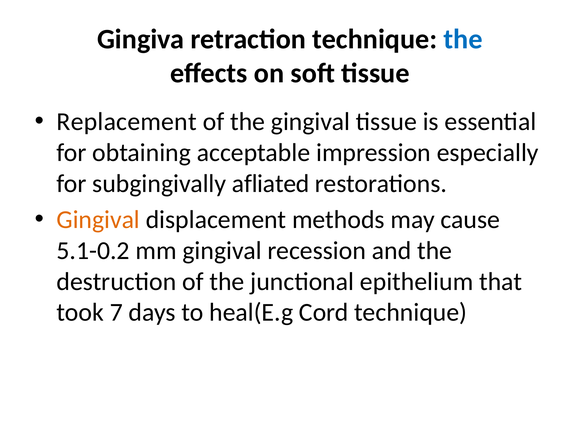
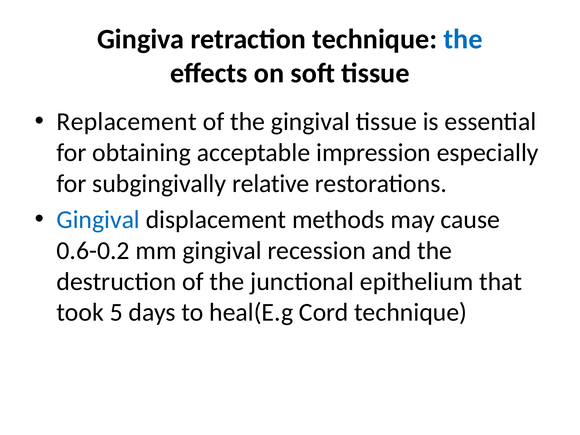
afliated: afliated -> relative
Gingival at (98, 220) colour: orange -> blue
5.1-0.2: 5.1-0.2 -> 0.6-0.2
7: 7 -> 5
